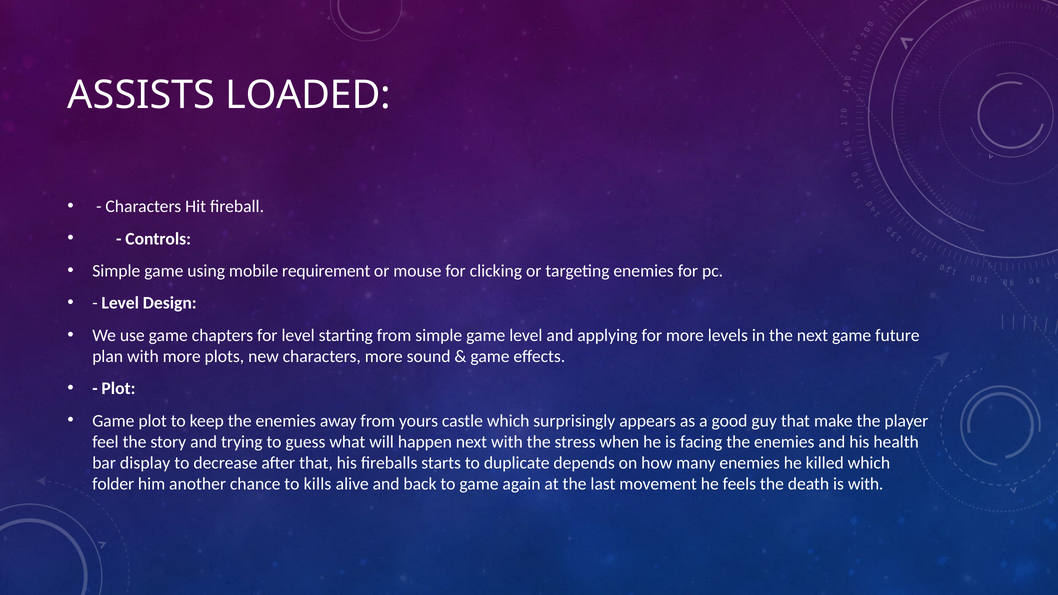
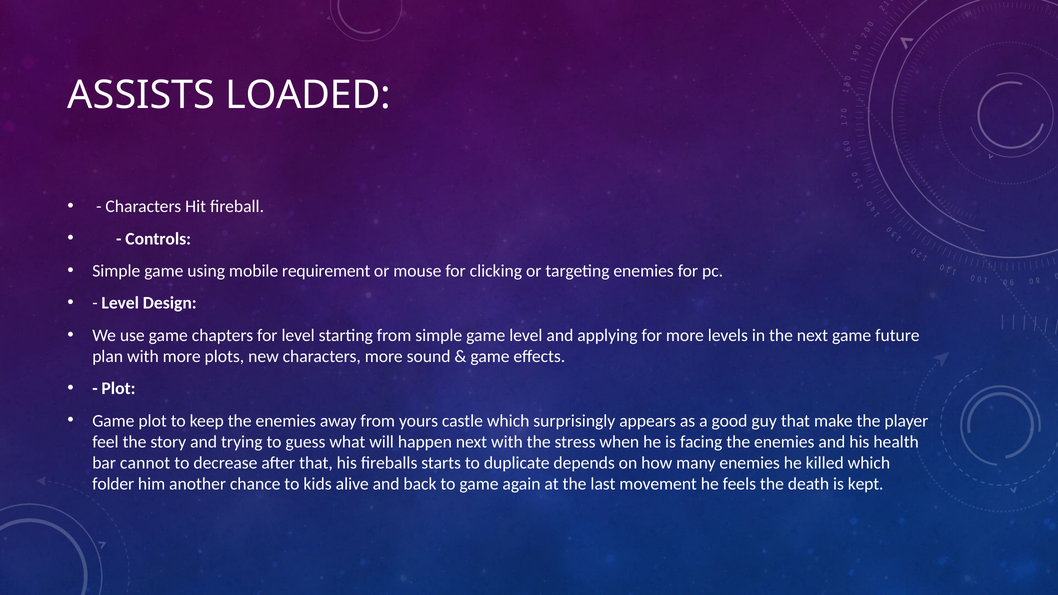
display: display -> cannot
kills: kills -> kids
is with: with -> kept
